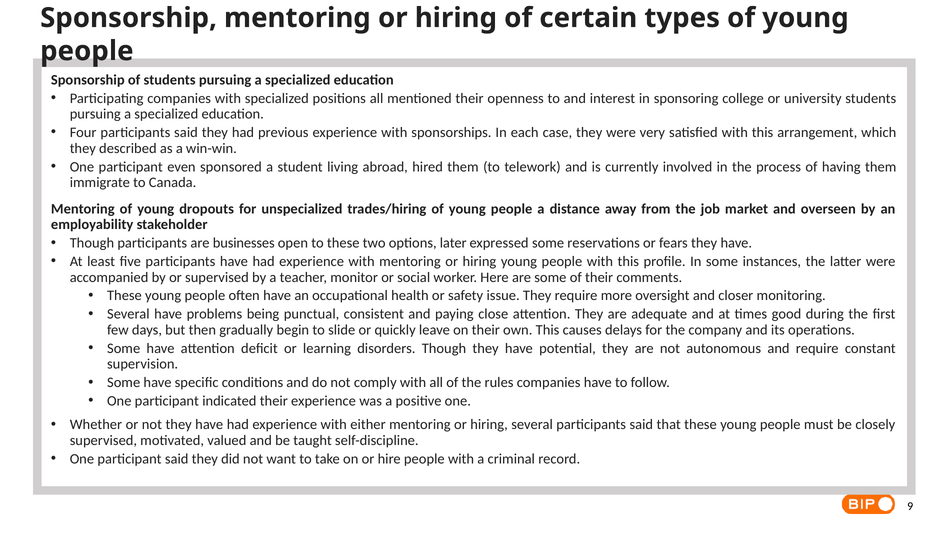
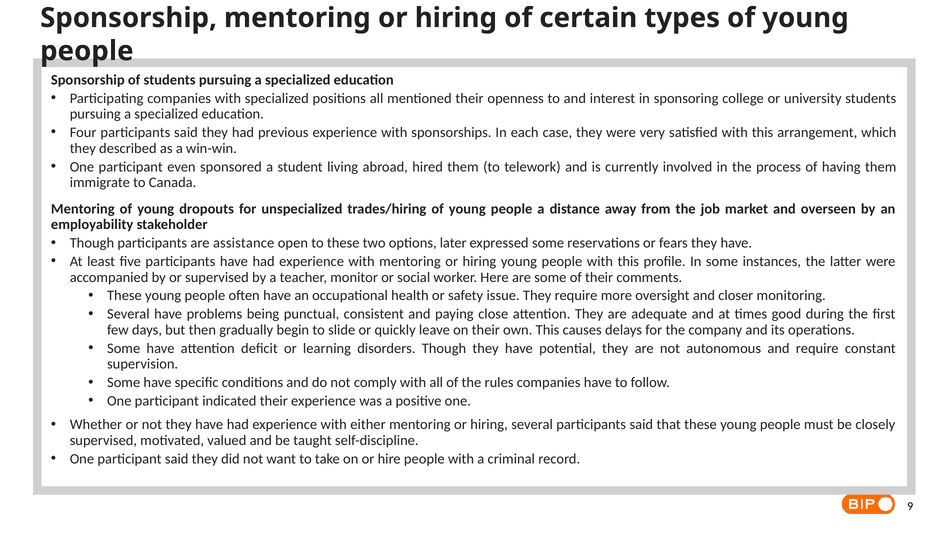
businesses: businesses -> assistance
